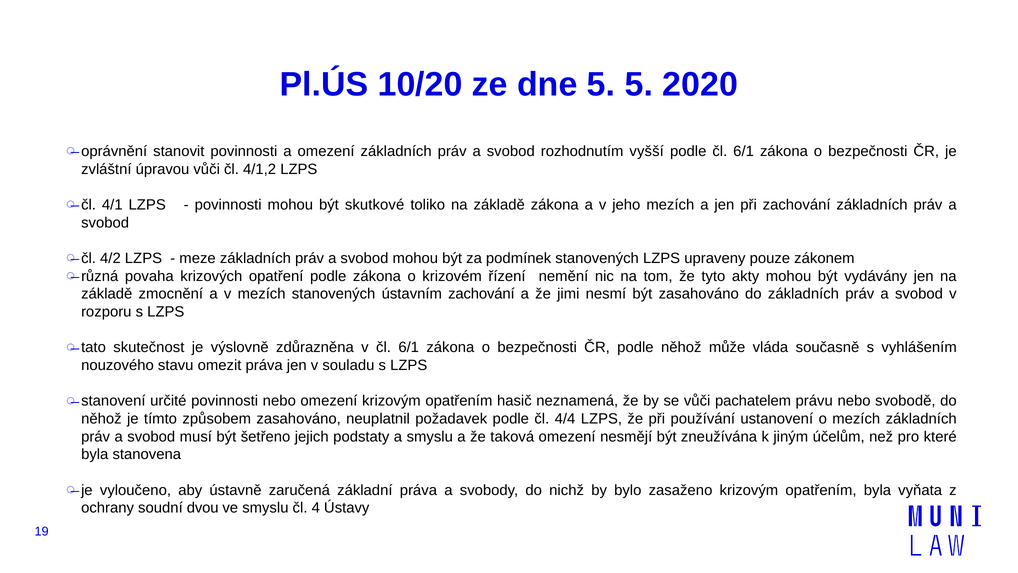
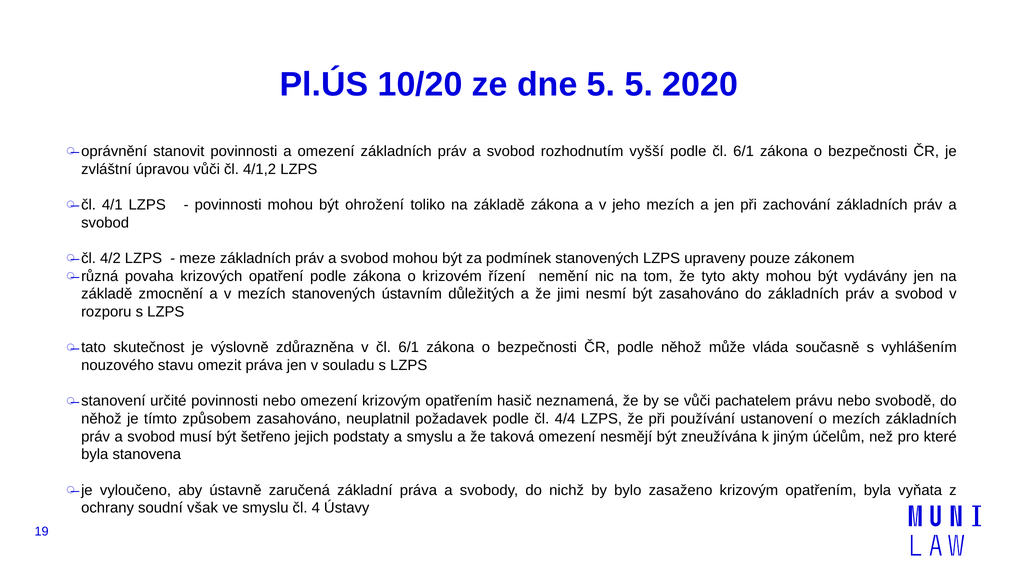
skutkové: skutkové -> ohrožení
ústavním zachování: zachování -> důležitých
dvou: dvou -> však
